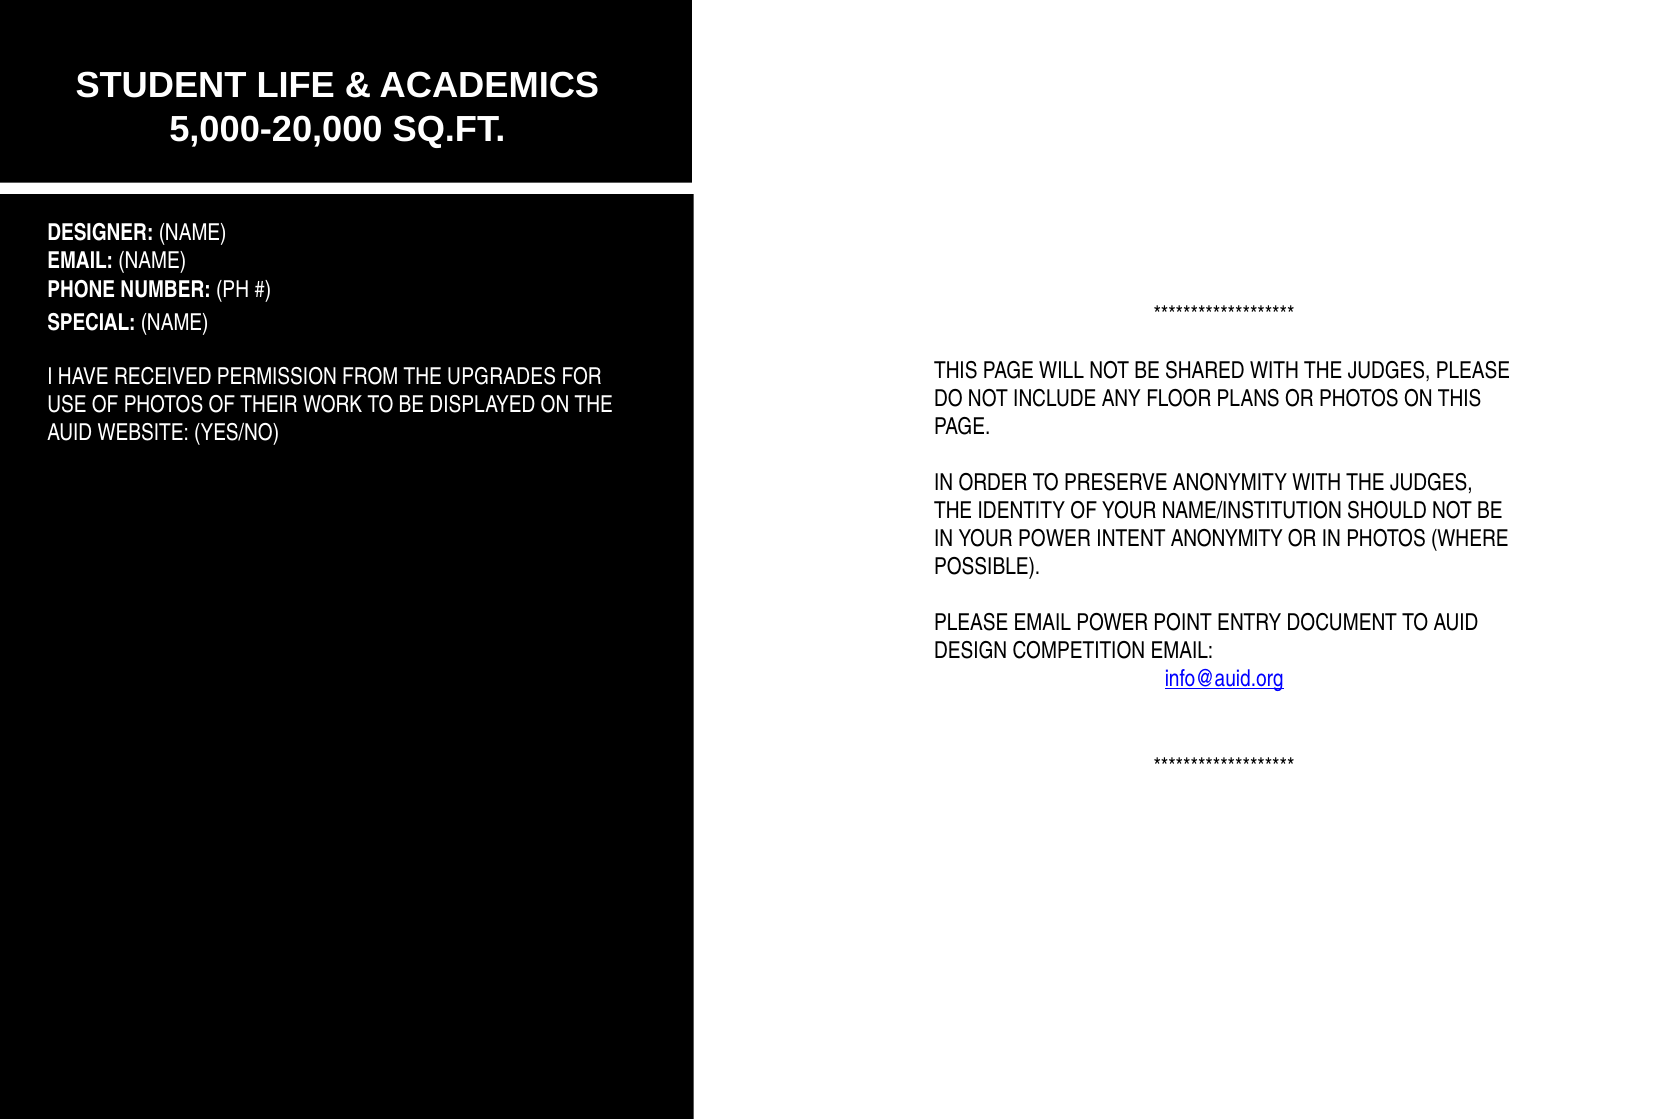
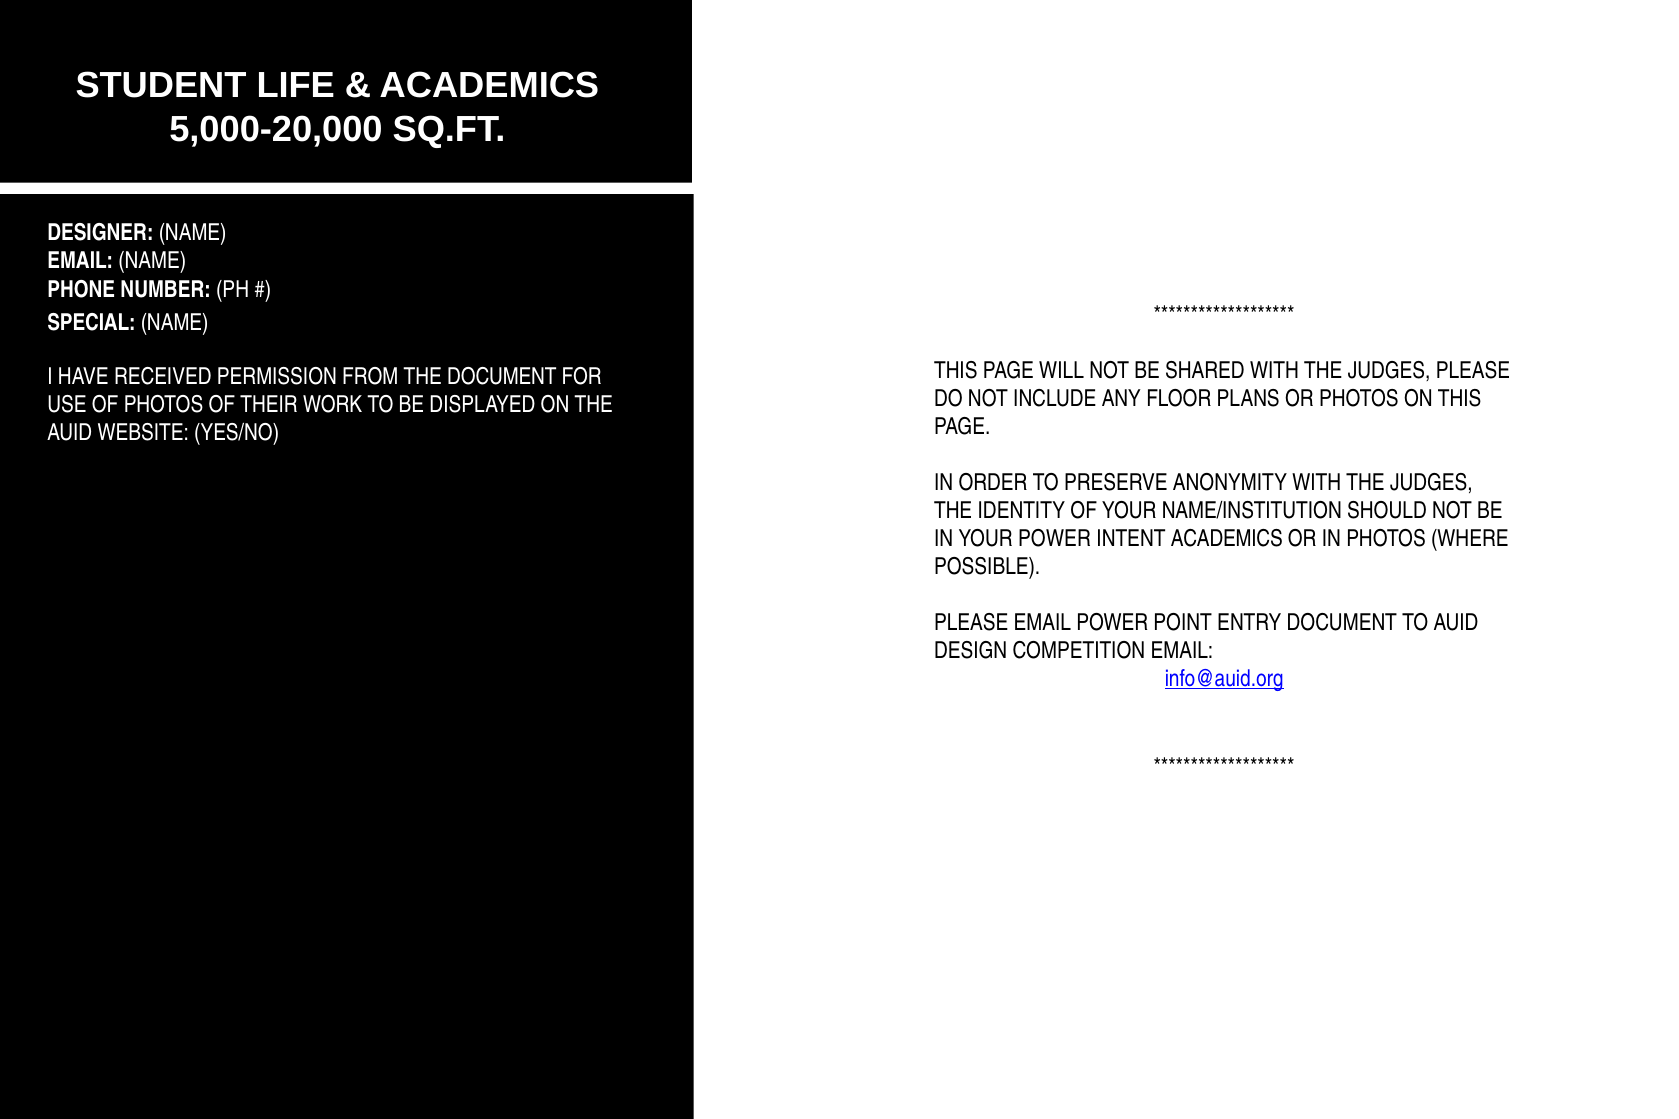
THE UPGRADES: UPGRADES -> DOCUMENT
INTENT ANONYMITY: ANONYMITY -> ACADEMICS
